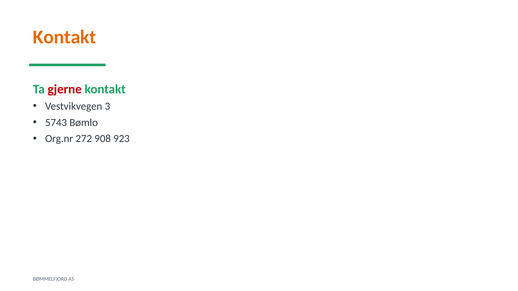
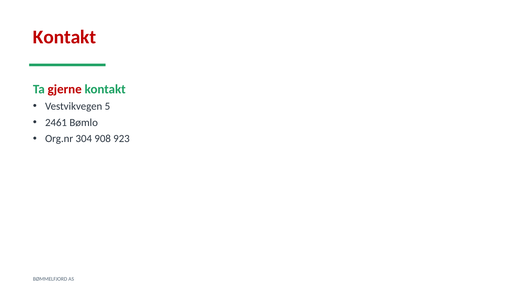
Kontakt at (65, 37) colour: orange -> red
3: 3 -> 5
5743: 5743 -> 2461
272: 272 -> 304
